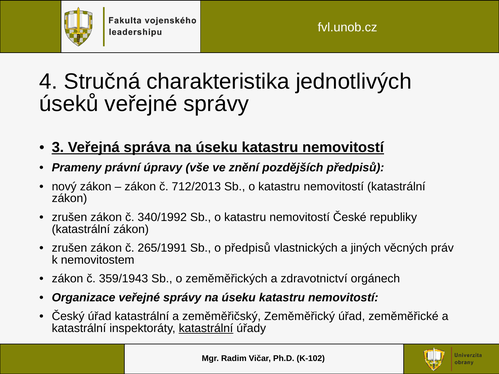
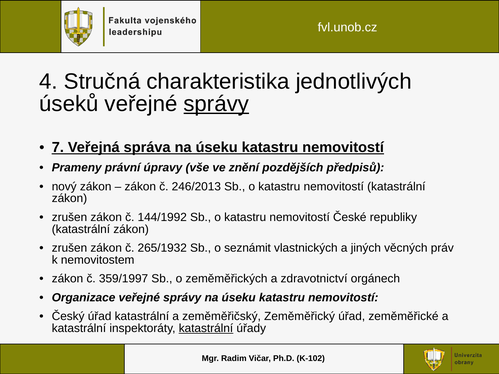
správy at (216, 104) underline: none -> present
3: 3 -> 7
712/2013: 712/2013 -> 246/2013
340/1992: 340/1992 -> 144/1992
265/1991: 265/1991 -> 265/1932
o předpisů: předpisů -> seznámit
359/1943: 359/1943 -> 359/1997
